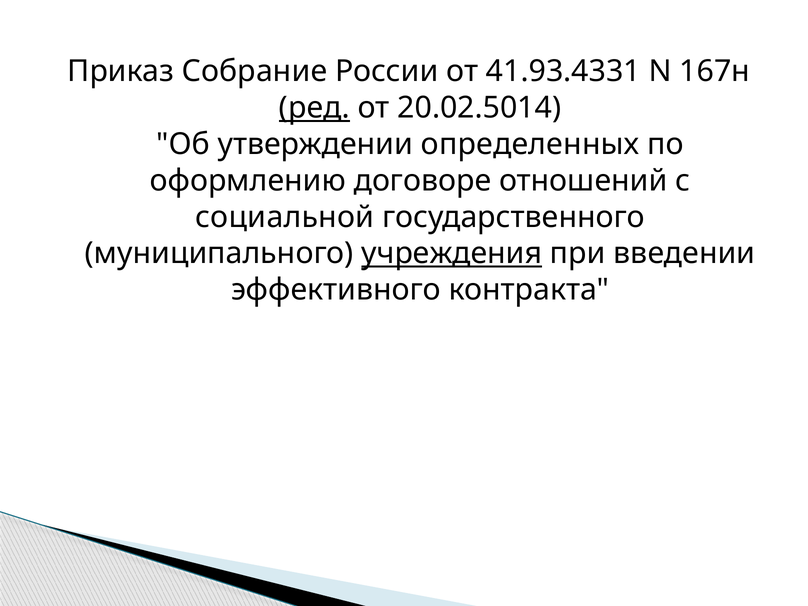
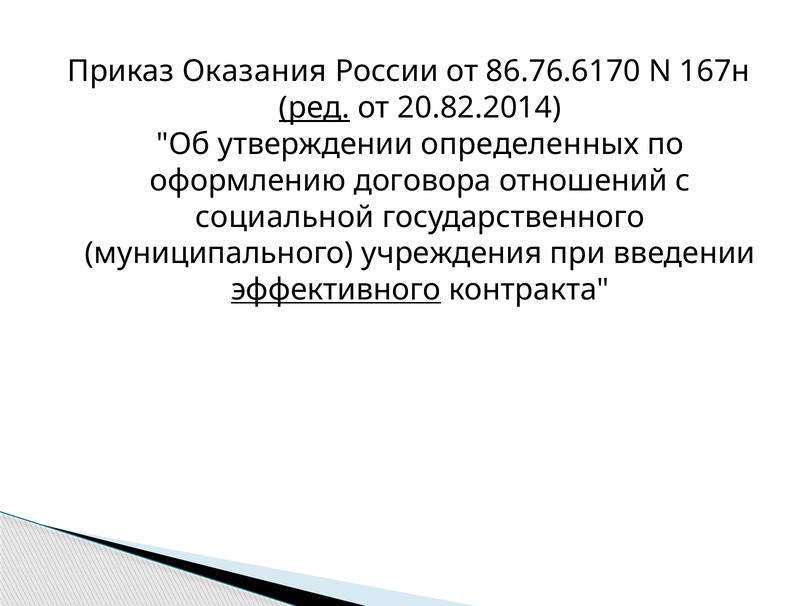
Собрание: Собрание -> Оказания
41.93.4331: 41.93.4331 -> 86.76.6170
20.02.5014: 20.02.5014 -> 20.82.2014
договоре: договоре -> договора
учреждения underline: present -> none
эффективного underline: none -> present
